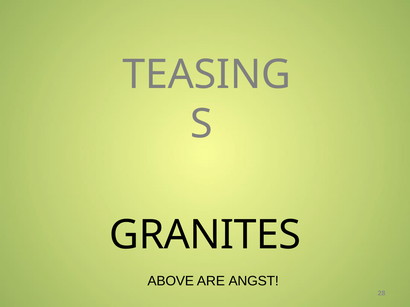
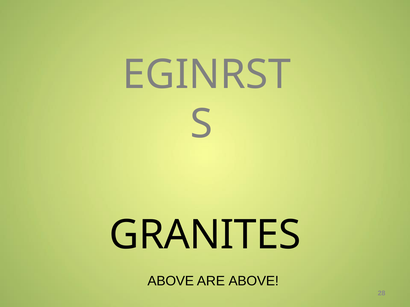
TEASING: TEASING -> EGINRST
ARE ANGST: ANGST -> ABOVE
